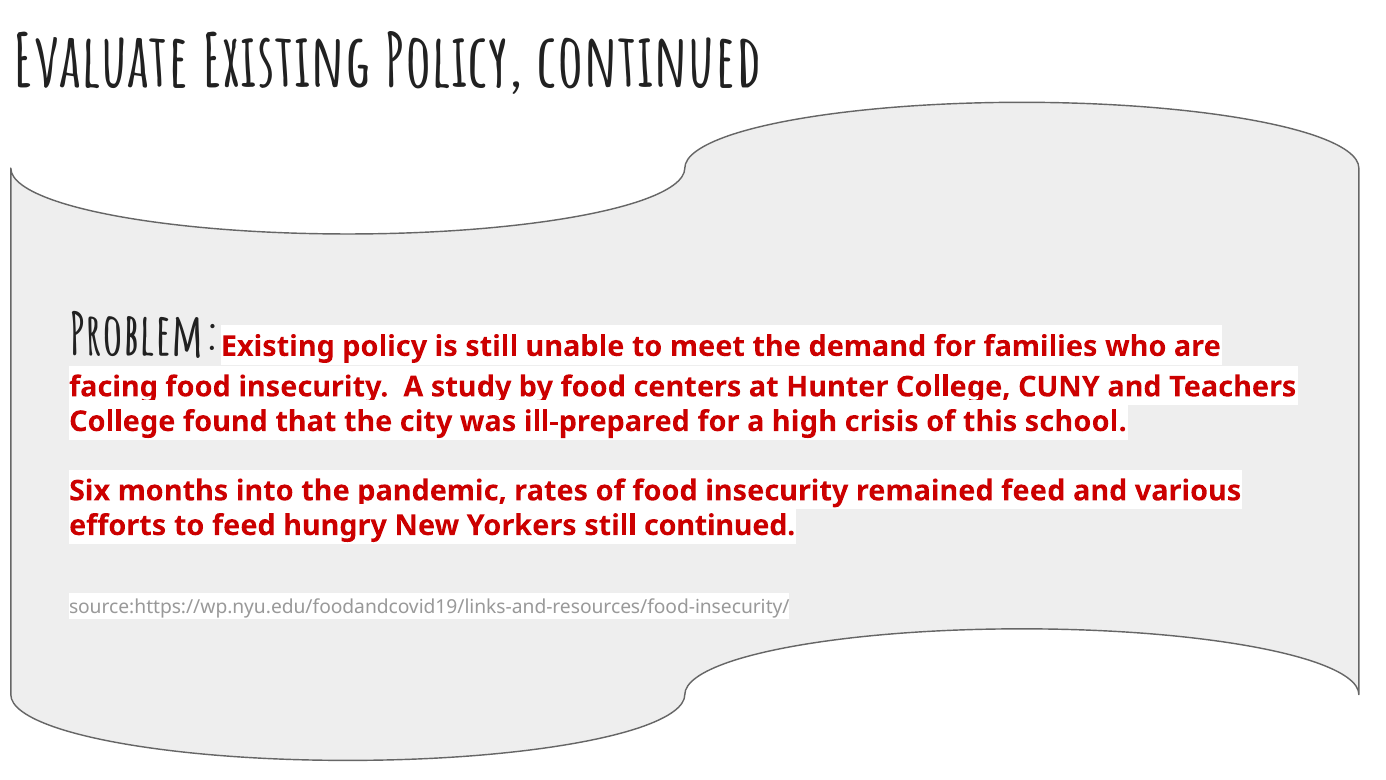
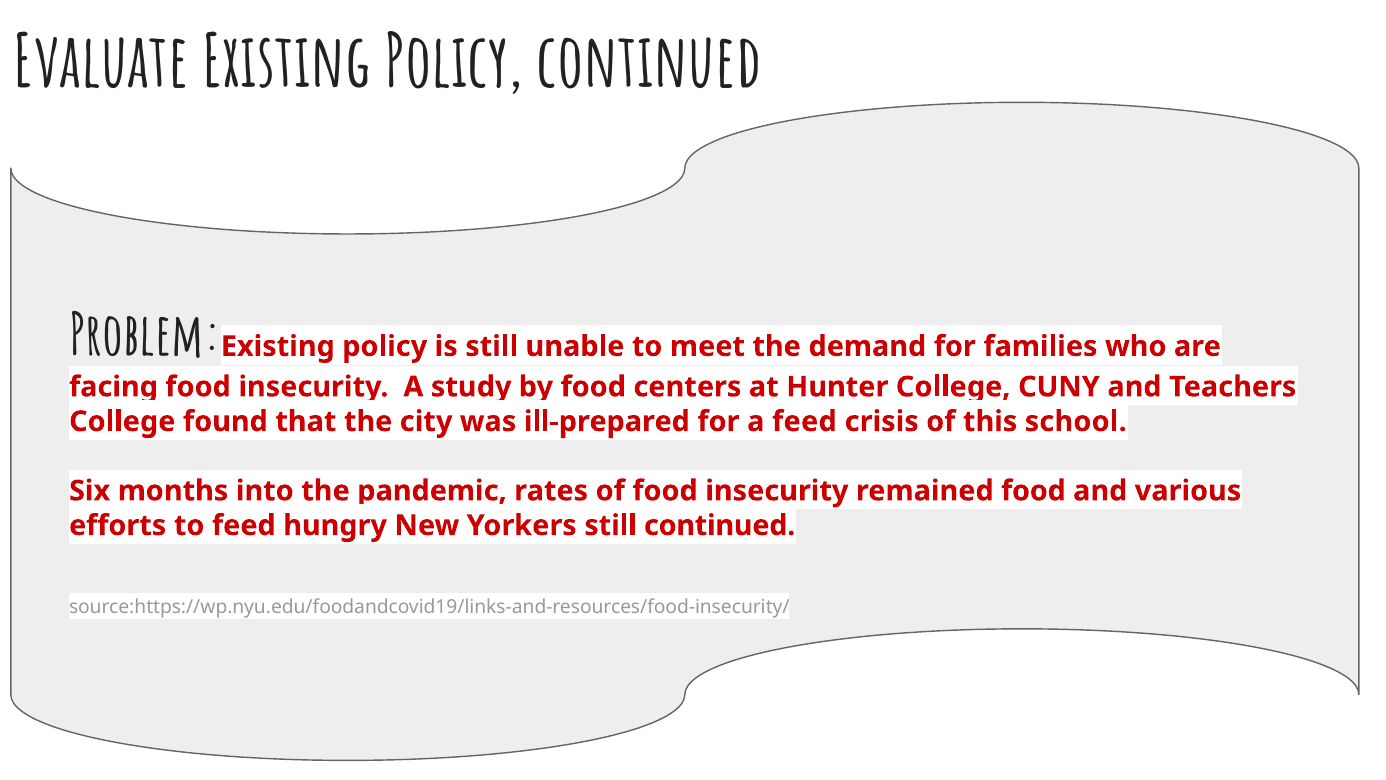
a high: high -> feed
remained feed: feed -> food
